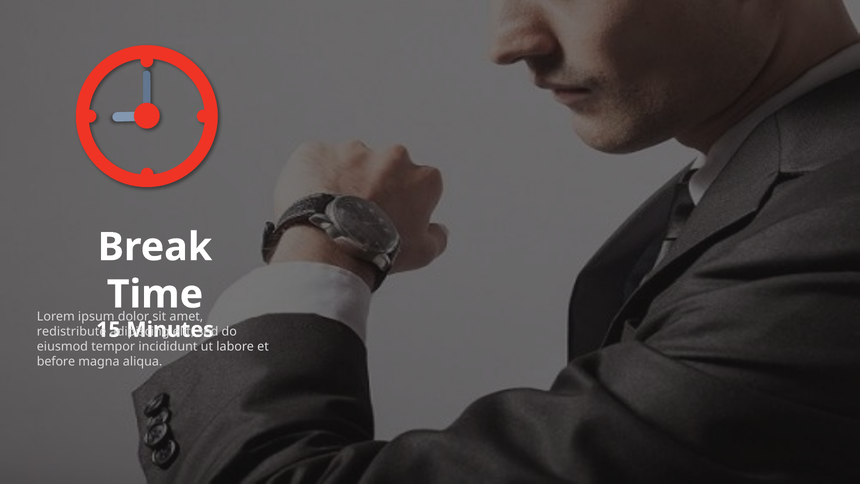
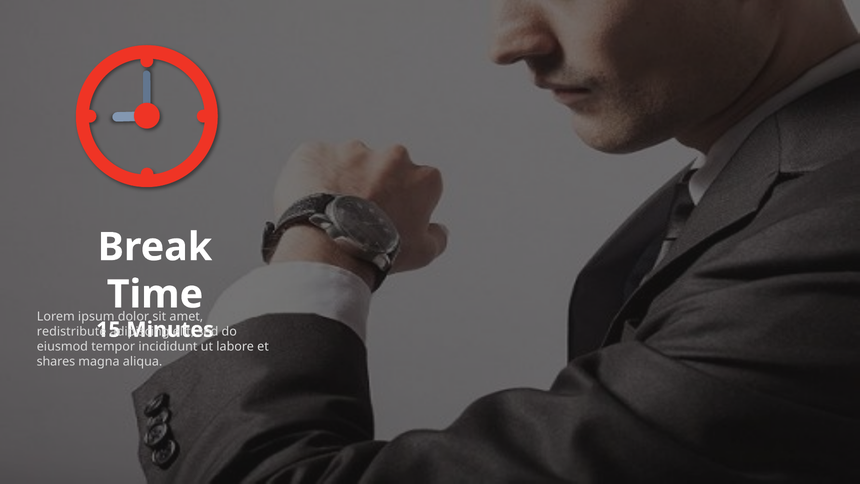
before: before -> shares
